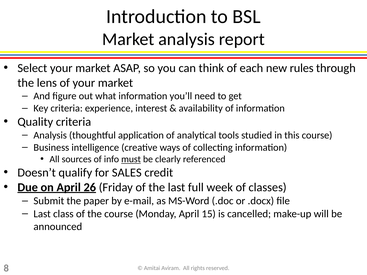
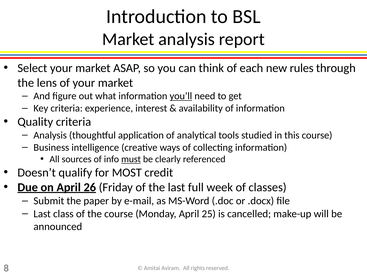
you’ll underline: none -> present
SALES: SALES -> MOST
15: 15 -> 25
